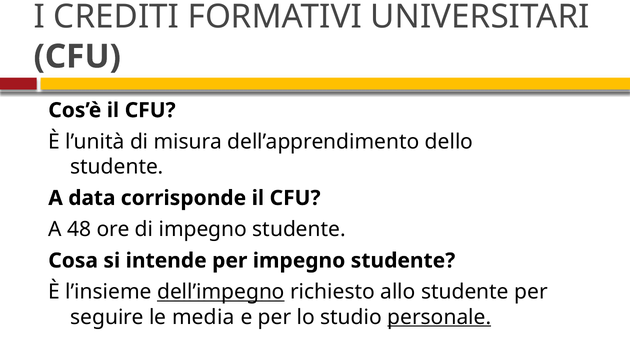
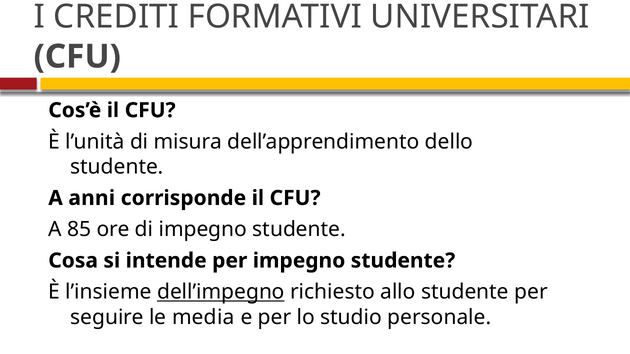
data: data -> anni
48: 48 -> 85
personale underline: present -> none
